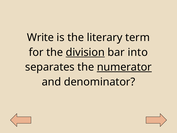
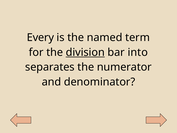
Write: Write -> Every
literary: literary -> named
numerator underline: present -> none
